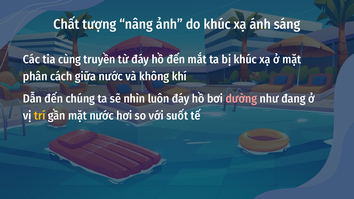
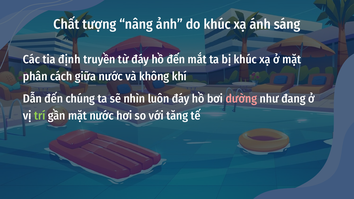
cùng: cùng -> định
trí colour: yellow -> light green
suốt: suốt -> tăng
